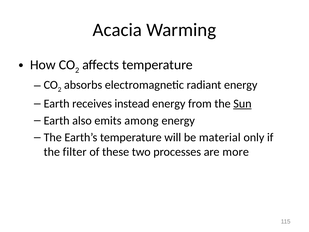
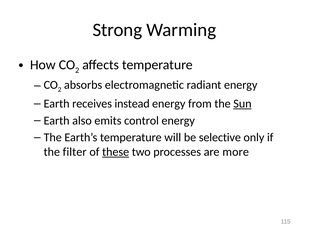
Acacia: Acacia -> Strong
among: among -> control
material: material -> selective
these underline: none -> present
